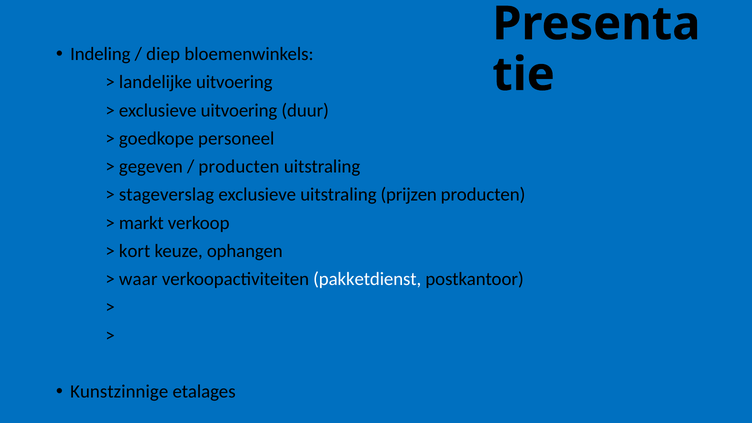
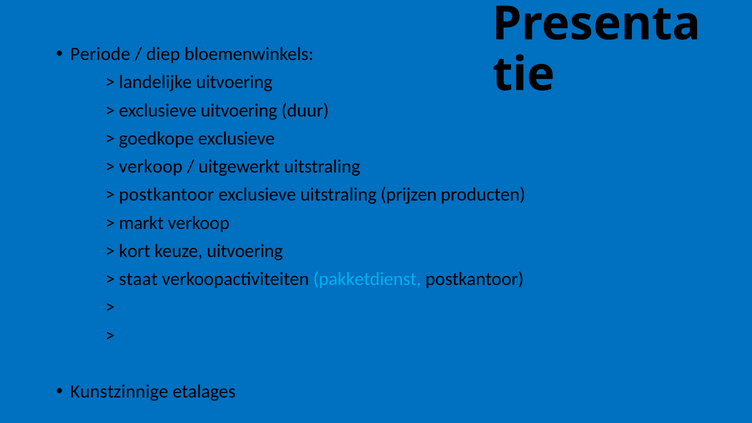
Indeling: Indeling -> Periode
goedkope personeel: personeel -> exclusieve
gegeven at (151, 167): gegeven -> verkoop
producten at (239, 167): producten -> uitgewerkt
stageverslag at (167, 195): stageverslag -> postkantoor
keuze ophangen: ophangen -> uitvoering
waar: waar -> staat
pakketdienst colour: white -> light blue
